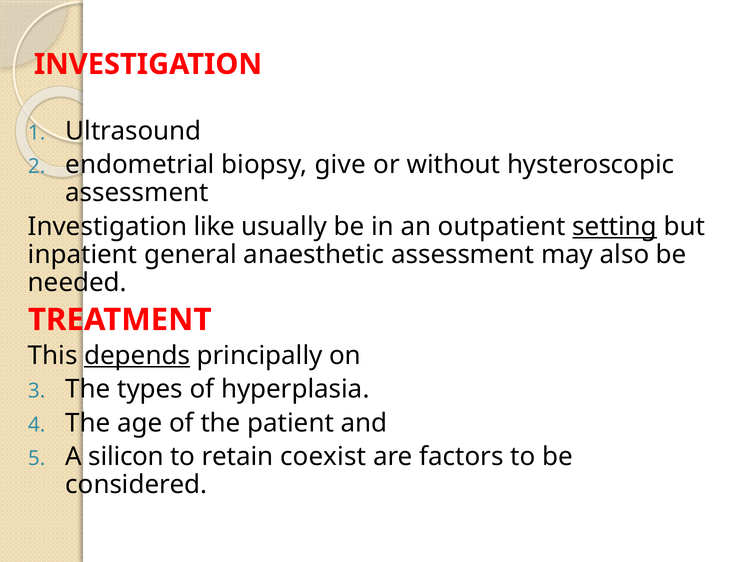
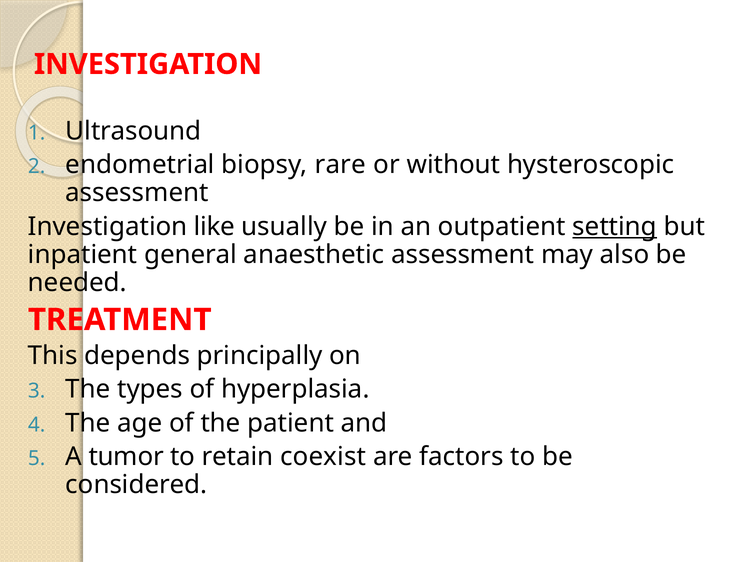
give: give -> rare
depends underline: present -> none
silicon: silicon -> tumor
